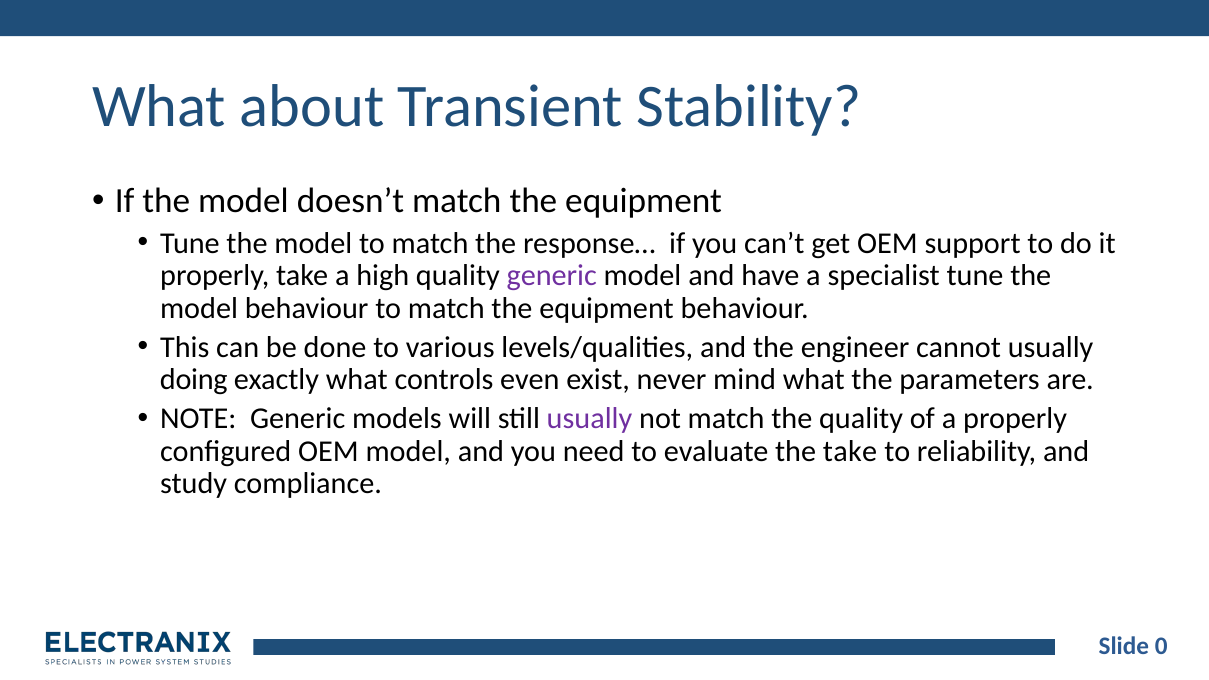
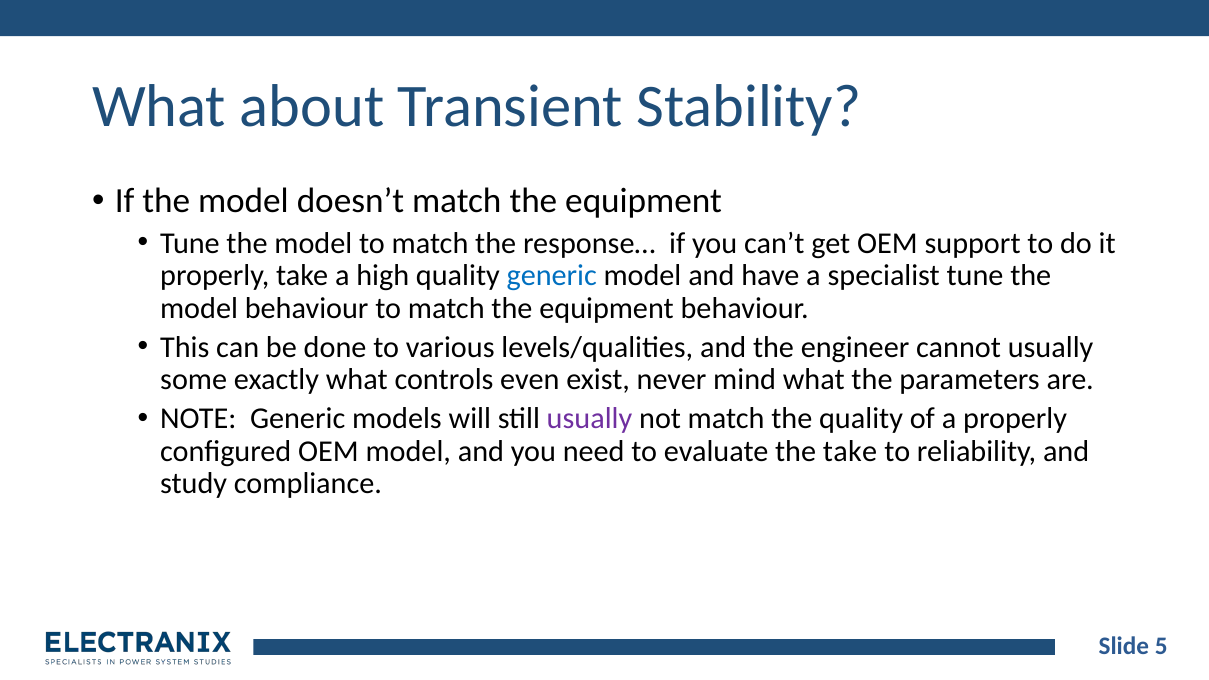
generic at (552, 276) colour: purple -> blue
doing: doing -> some
0: 0 -> 5
